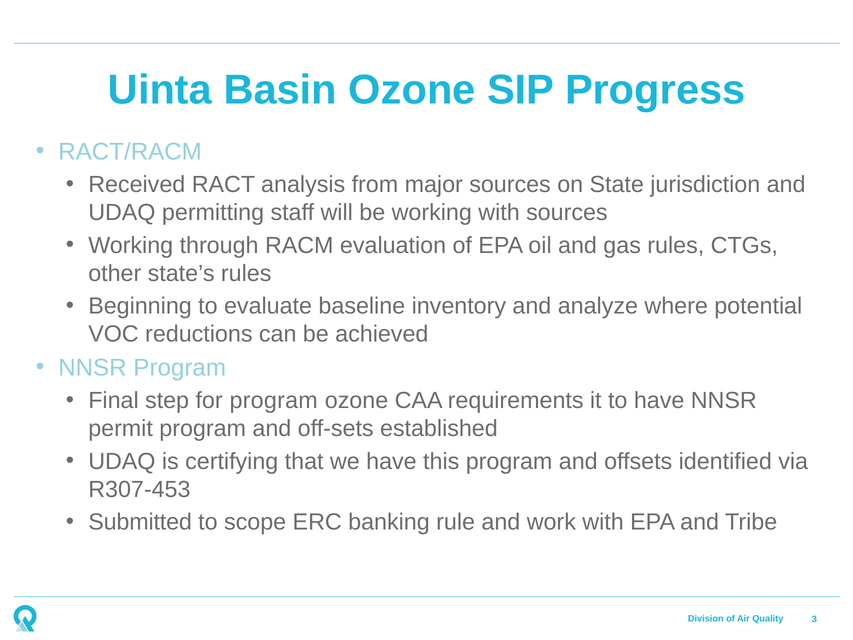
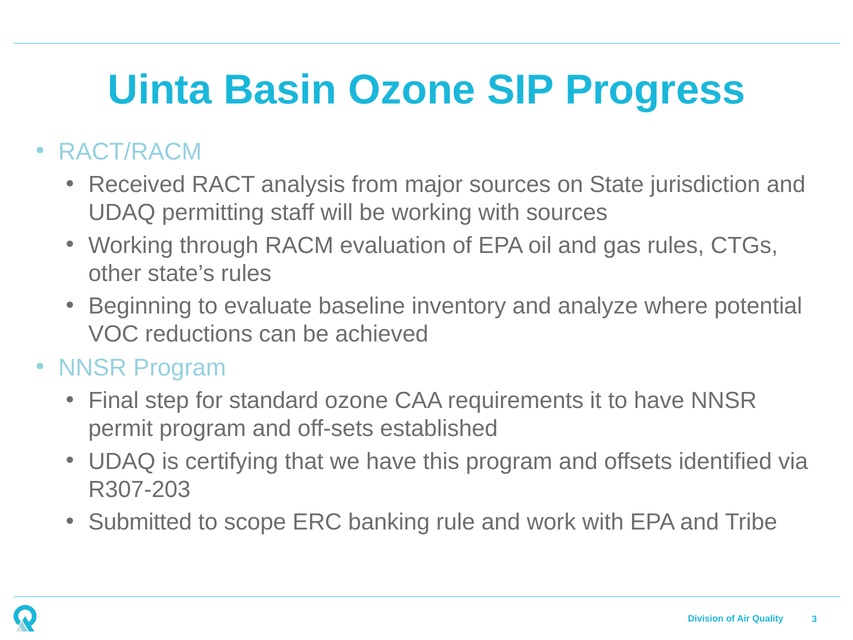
for program: program -> standard
R307-453: R307-453 -> R307-203
